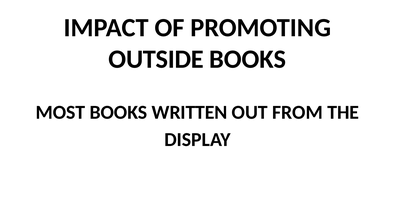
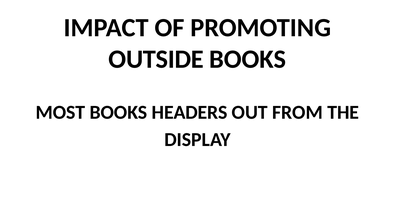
WRITTEN: WRITTEN -> HEADERS
